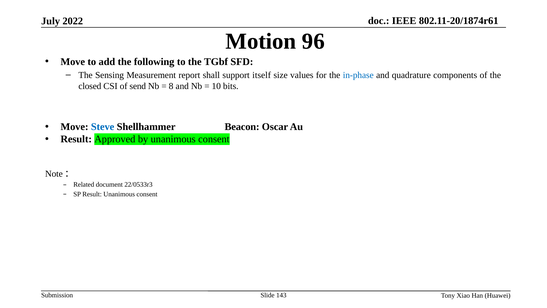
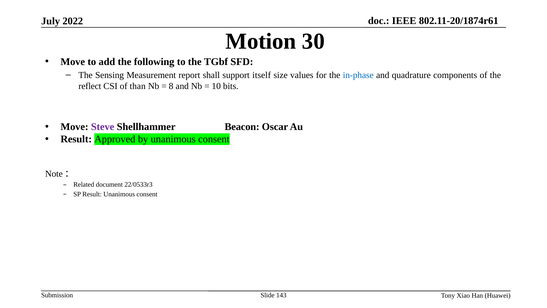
96: 96 -> 30
closed: closed -> reflect
send: send -> than
Steve colour: blue -> purple
